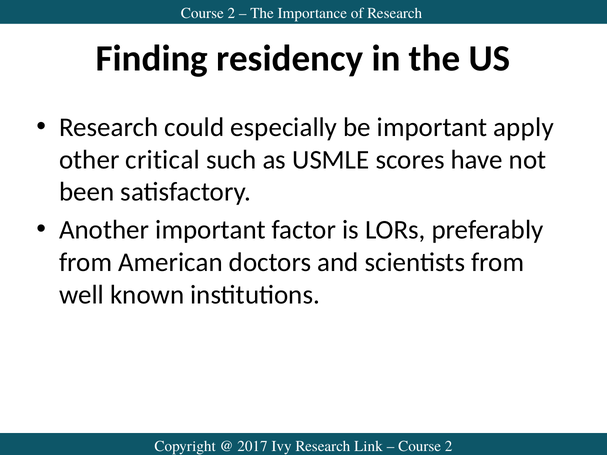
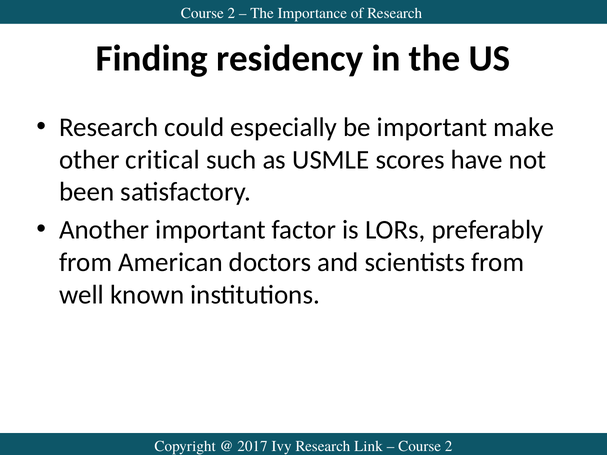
apply: apply -> make
